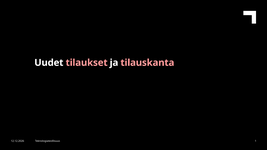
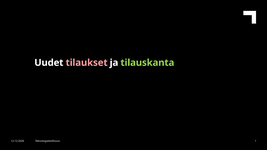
tilauskanta colour: pink -> light green
